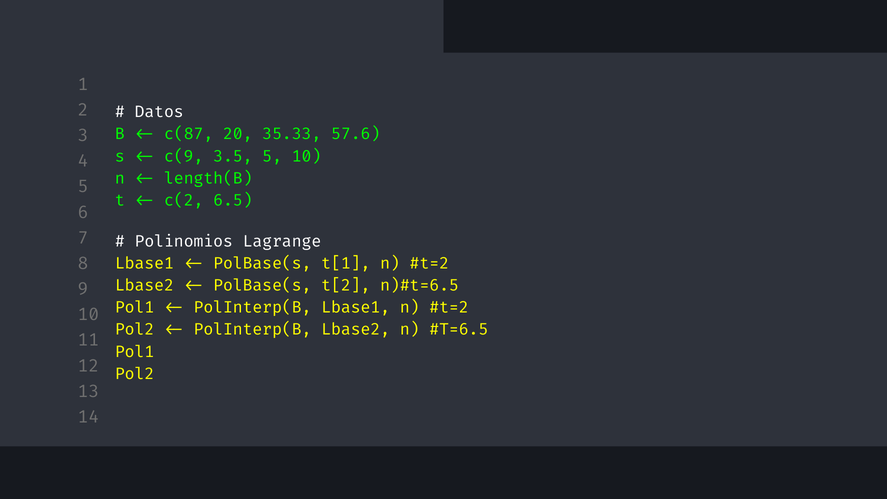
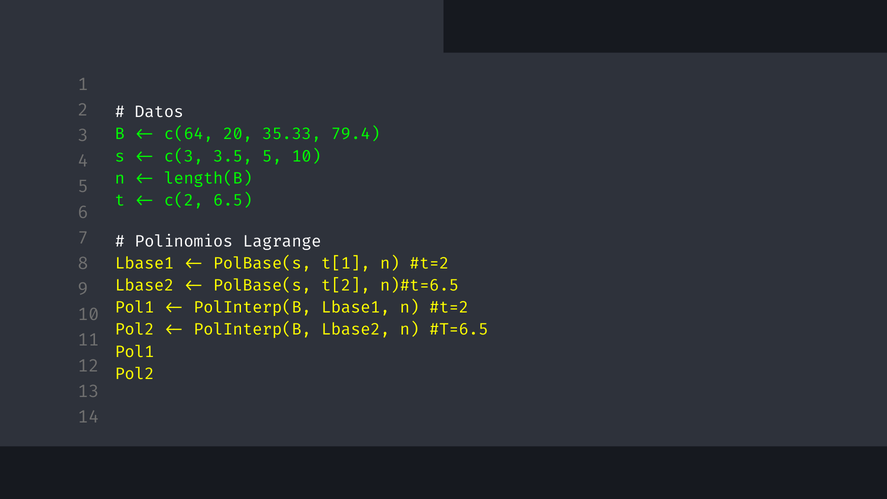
c(87: c(87 -> c(64
57.6: 57.6 -> 79.4
c(9: c(9 -> c(3
